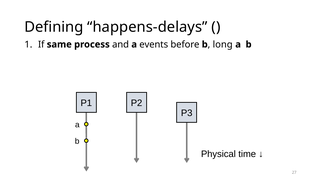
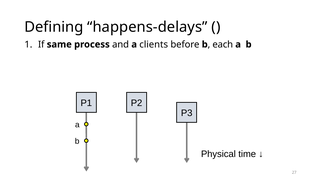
events: events -> clients
long: long -> each
